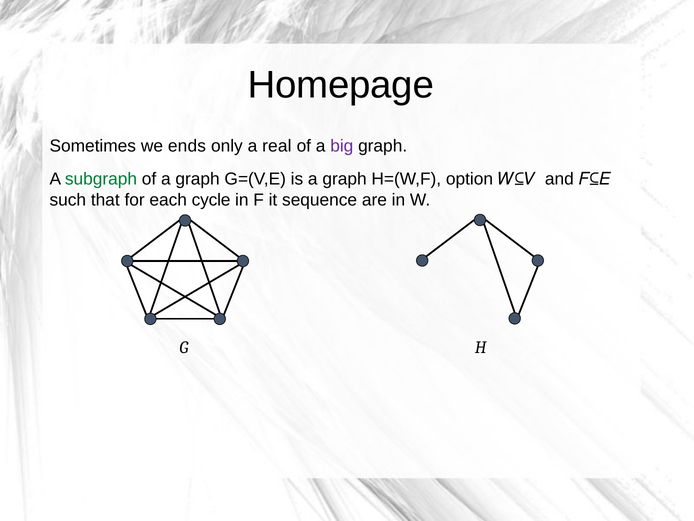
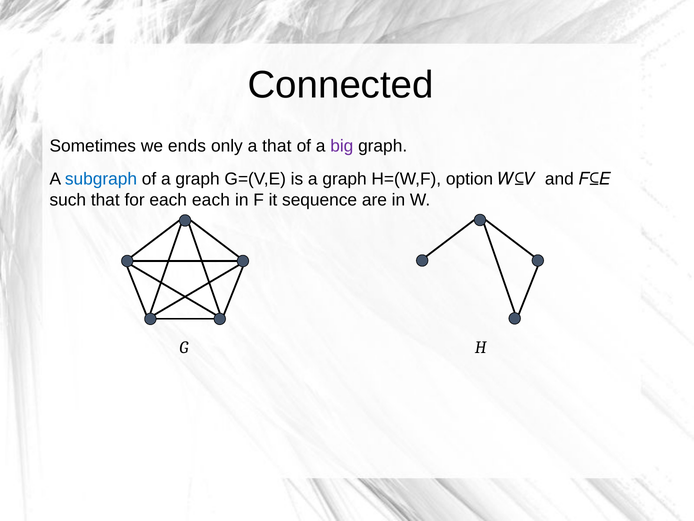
Homepage: Homepage -> Connected
a real: real -> that
subgraph colour: green -> blue
each cycle: cycle -> each
